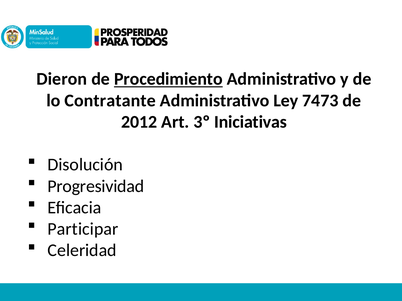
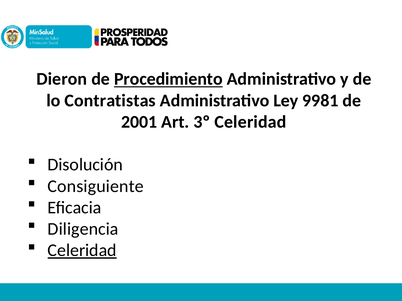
Contratante: Contratante -> Contratistas
7473: 7473 -> 9981
2012: 2012 -> 2001
3º Iniciativas: Iniciativas -> Celeridad
Progresividad: Progresividad -> Consiguiente
Participar: Participar -> Diligencia
Celeridad at (82, 251) underline: none -> present
